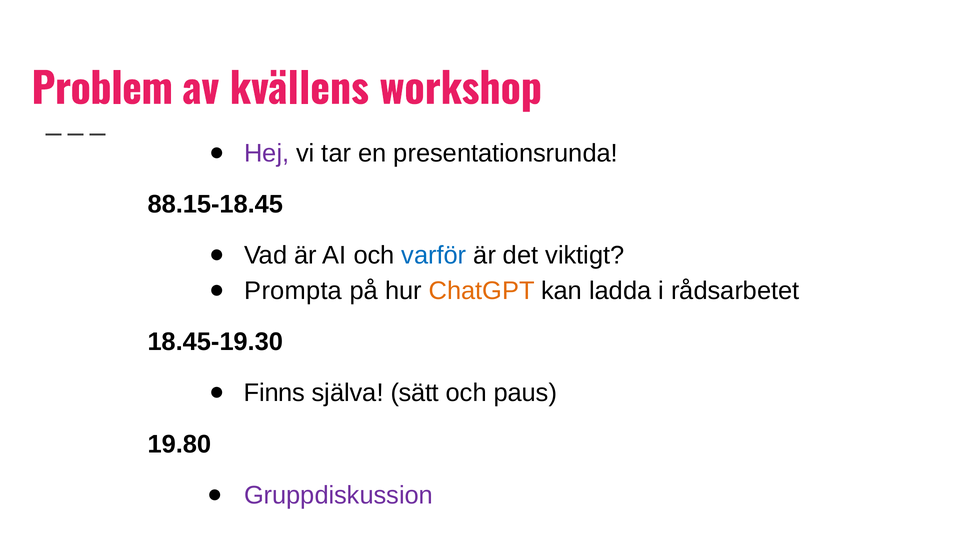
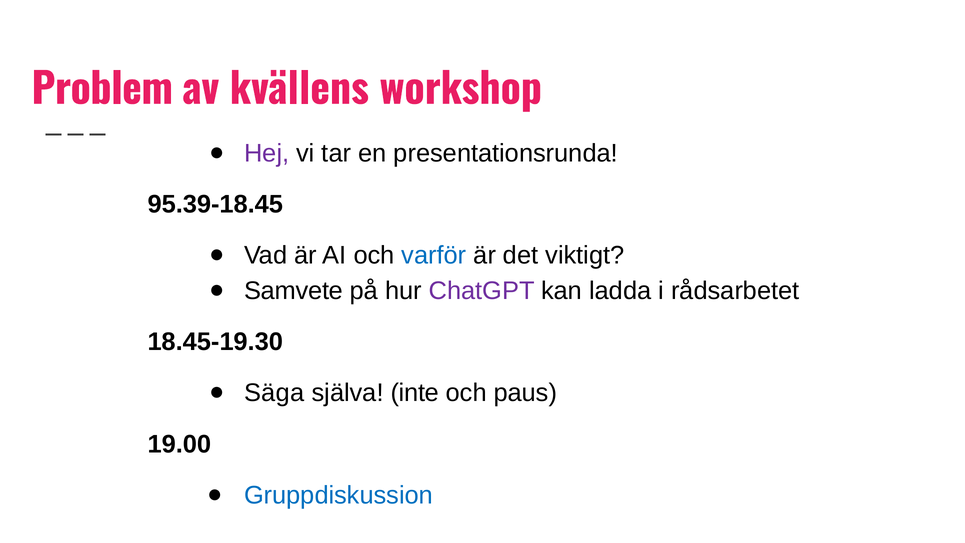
88.15-18.45: 88.15-18.45 -> 95.39-18.45
Prompta: Prompta -> Samvete
ChatGPT colour: orange -> purple
Finns: Finns -> Säga
sätt: sätt -> inte
19.80: 19.80 -> 19.00
Gruppdiskussion colour: purple -> blue
